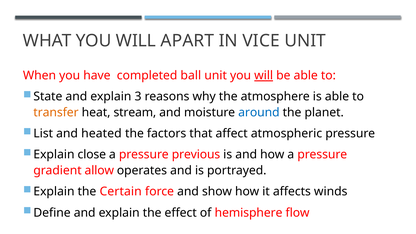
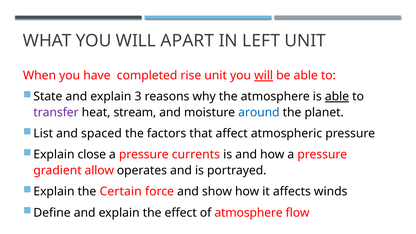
VICE: VICE -> LEFT
ball: ball -> rise
able at (337, 97) underline: none -> present
transfer colour: orange -> purple
heated: heated -> spaced
previous: previous -> currents
of hemisphere: hemisphere -> atmosphere
